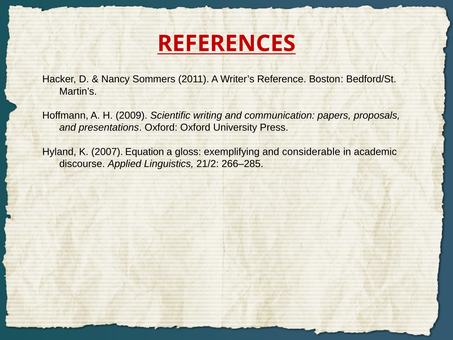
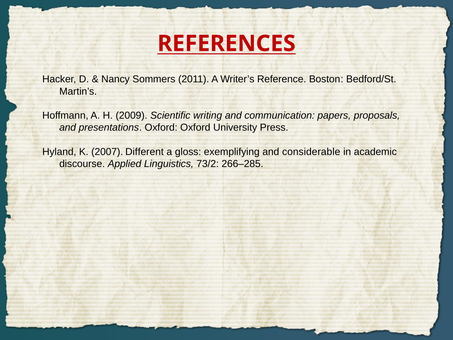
Equation: Equation -> Different
21/2: 21/2 -> 73/2
